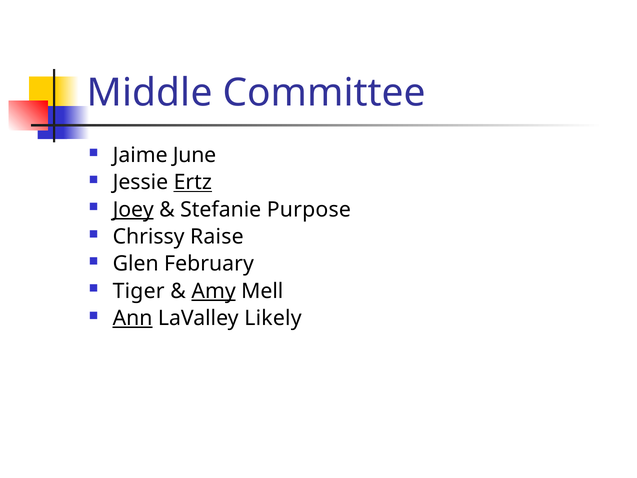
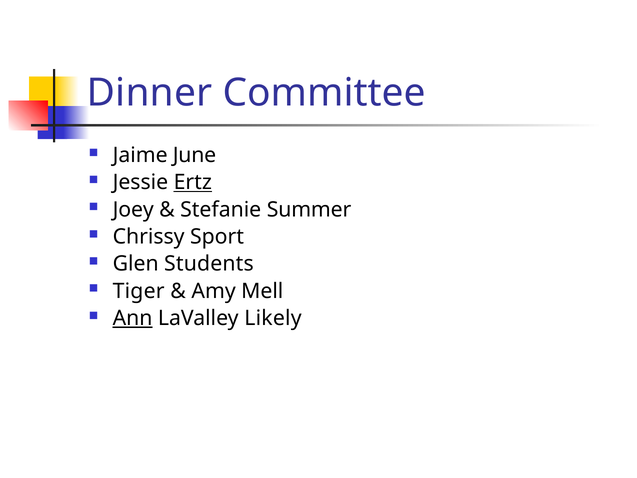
Middle: Middle -> Dinner
Joey underline: present -> none
Purpose: Purpose -> Summer
Raise: Raise -> Sport
February: February -> Students
Amy underline: present -> none
